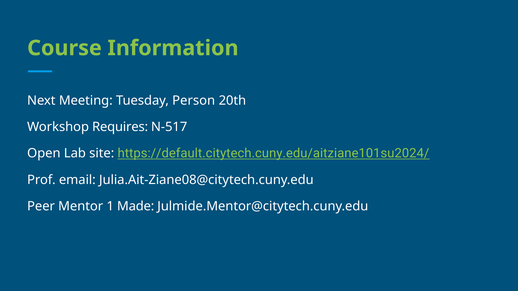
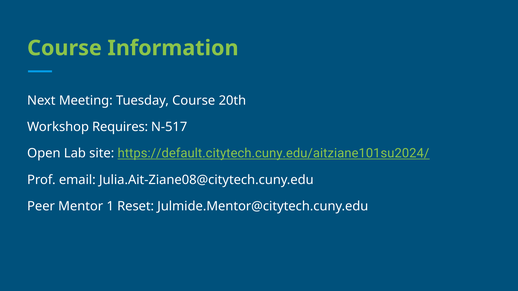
Tuesday Person: Person -> Course
Made: Made -> Reset
